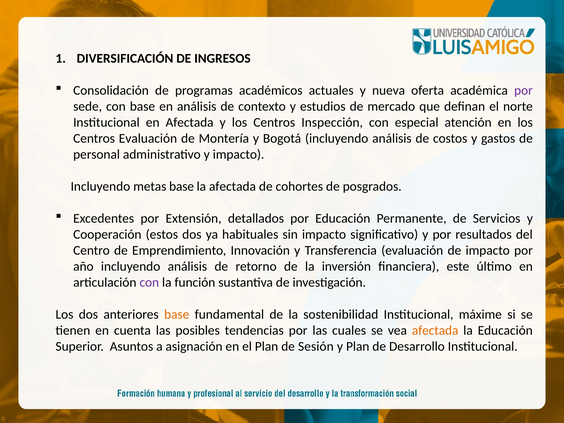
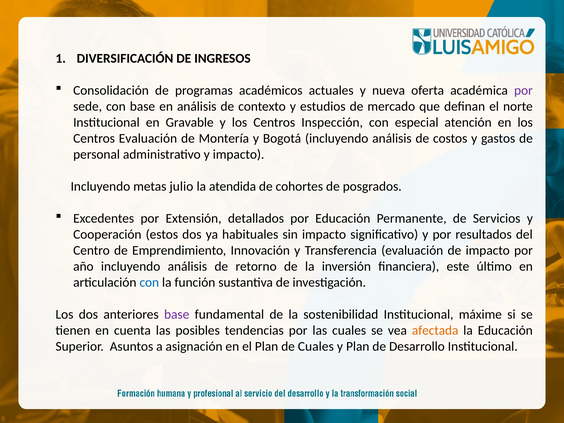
en Afectada: Afectada -> Gravable
metas base: base -> julio
la afectada: afectada -> atendida
con at (149, 282) colour: purple -> blue
base at (177, 314) colour: orange -> purple
de Sesión: Sesión -> Cuales
